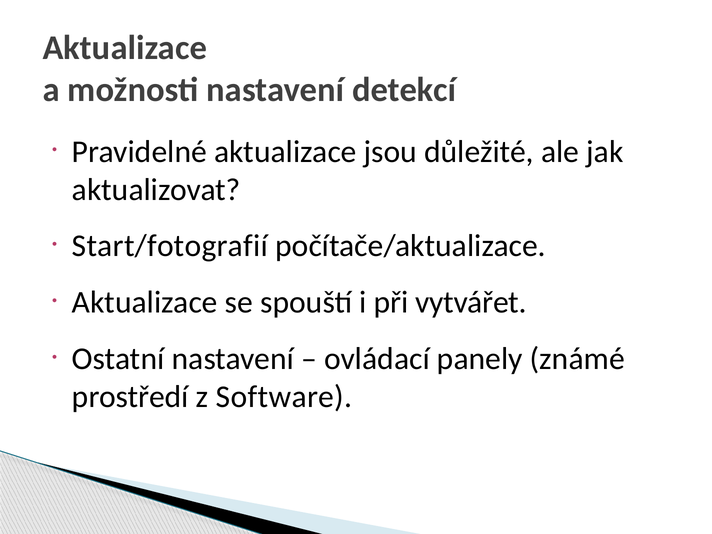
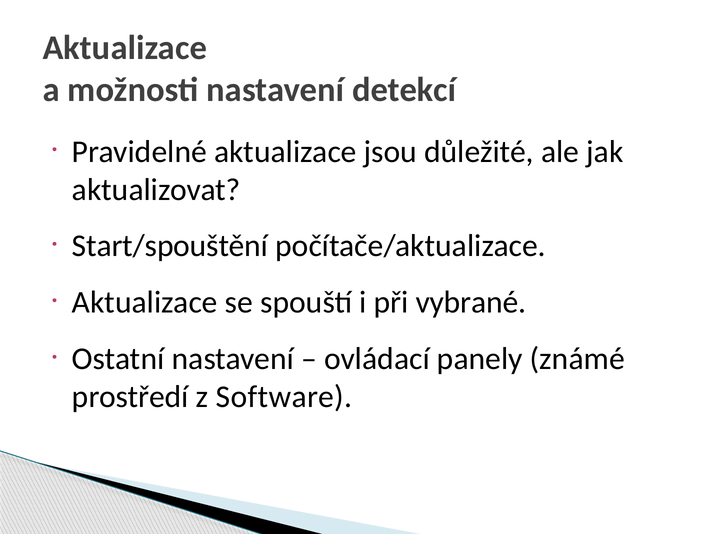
Start/fotografií: Start/fotografií -> Start/spouštění
vytvářet: vytvářet -> vybrané
